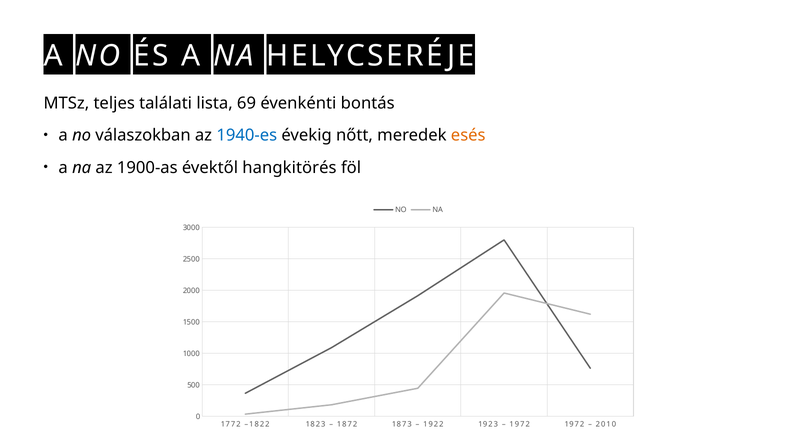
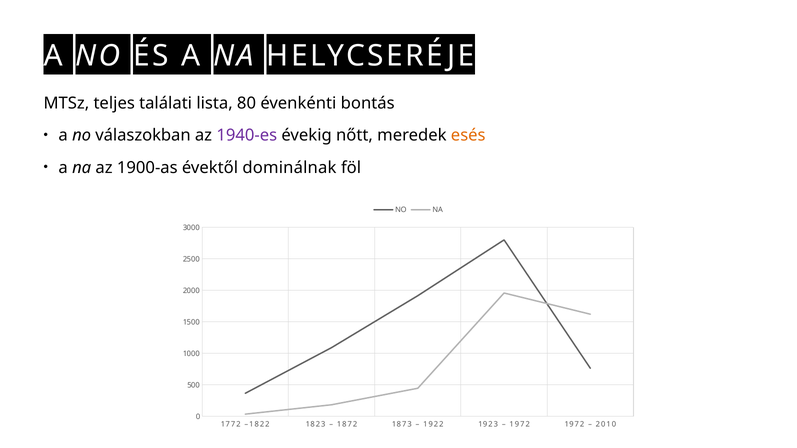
69: 69 -> 80
1940-es colour: blue -> purple
hangkitörés: hangkitörés -> dominálnak
